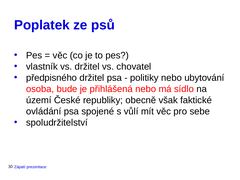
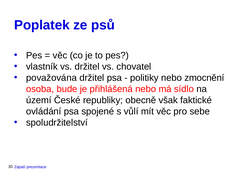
předpisného: předpisného -> považována
ubytování: ubytování -> zmocnění
